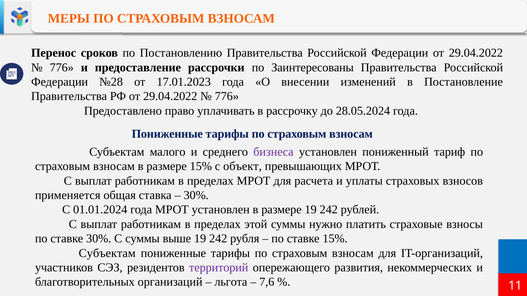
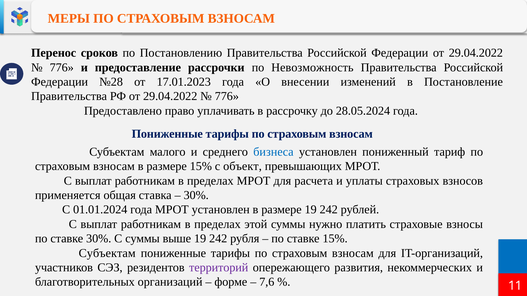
Заинтересованы: Заинтересованы -> Невозможность
бизнеса colour: purple -> blue
льгота: льгота -> форме
